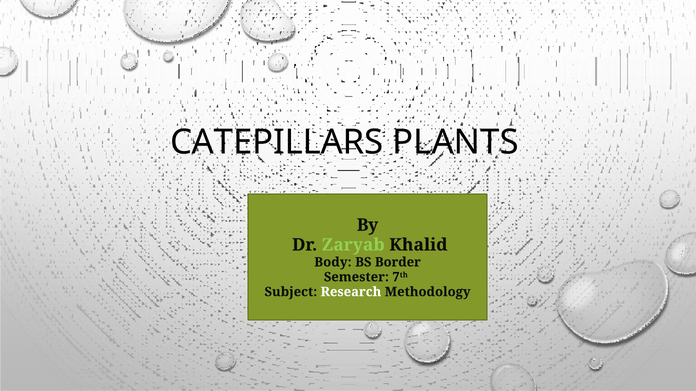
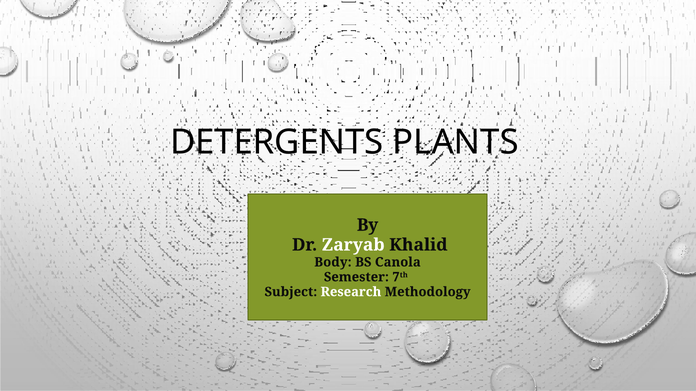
CATEPILLARS: CATEPILLARS -> DETERGENTS
Zaryab colour: light green -> white
Border: Border -> Canola
